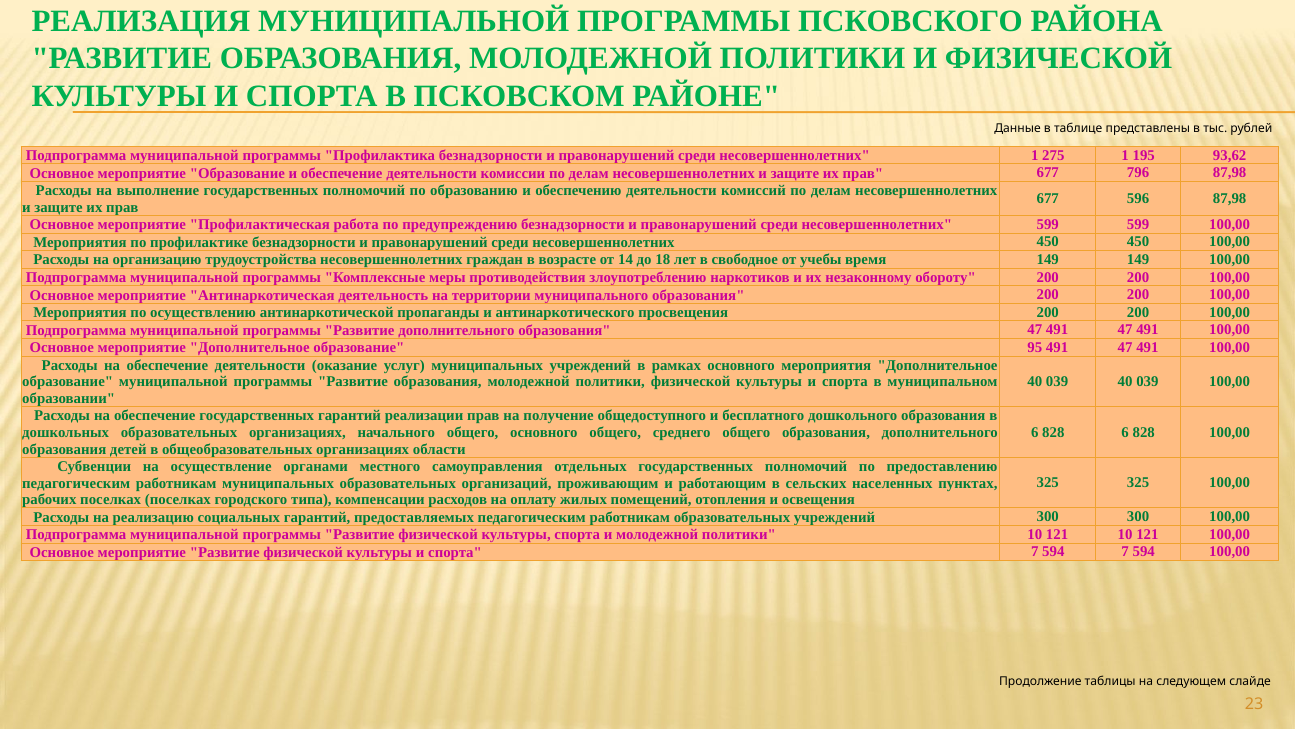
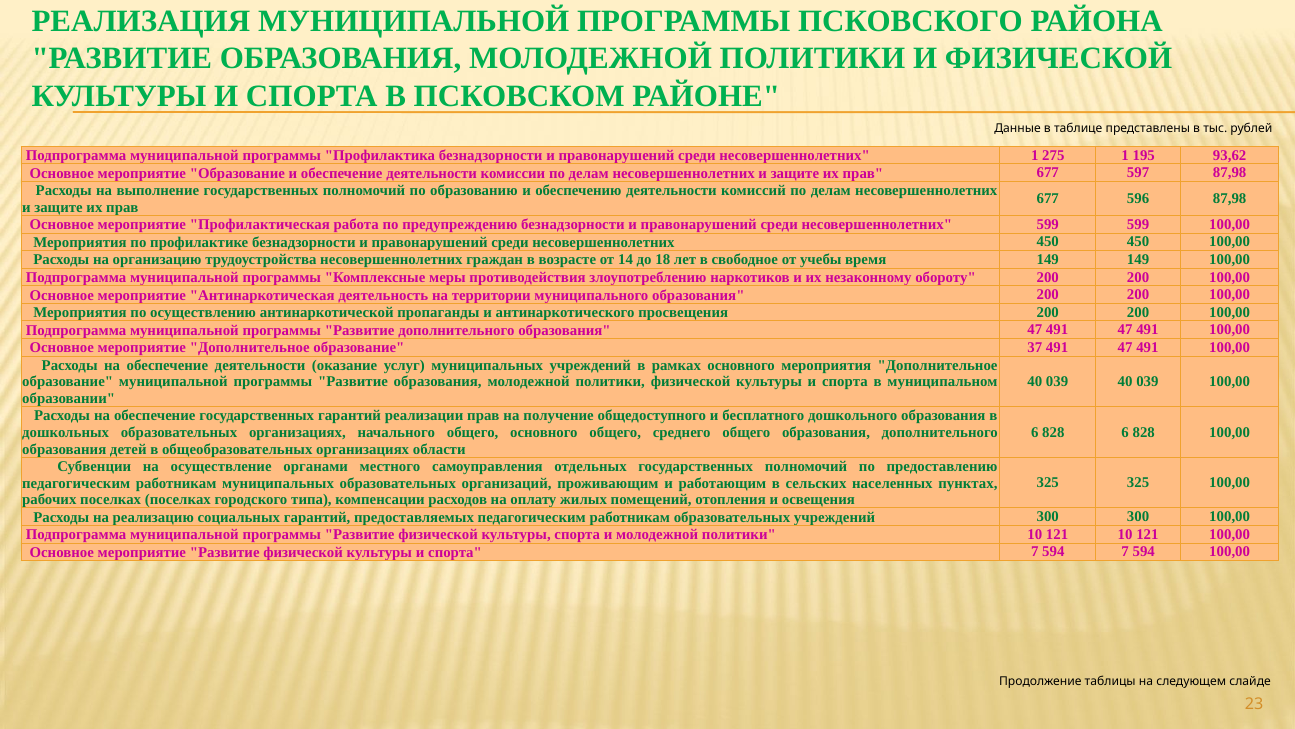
796: 796 -> 597
95: 95 -> 37
